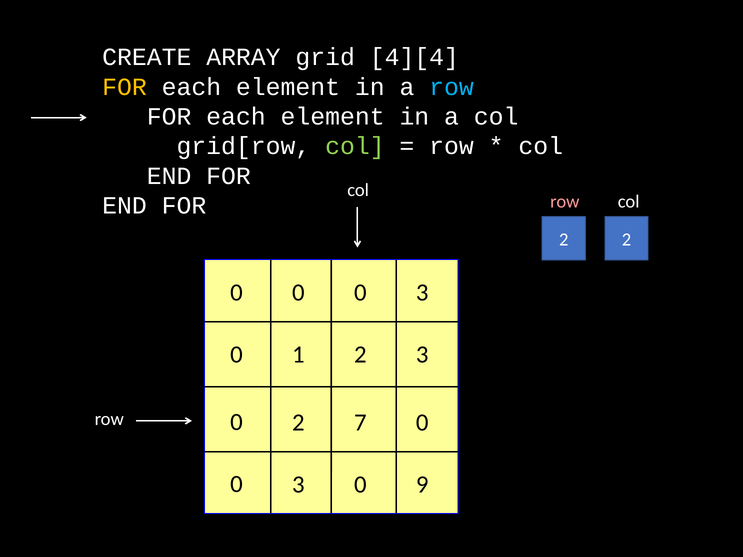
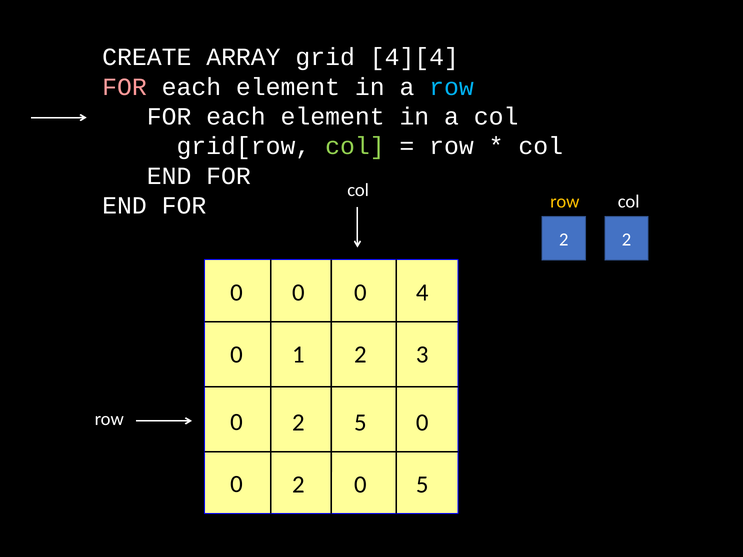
FOR at (125, 87) colour: yellow -> pink
row at (565, 202) colour: pink -> yellow
0 0 0 3: 3 -> 4
2 7: 7 -> 5
3 at (298, 485): 3 -> 2
0 9: 9 -> 5
